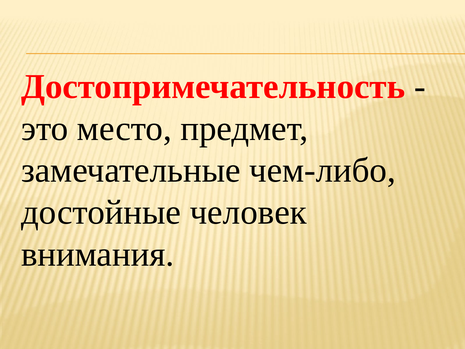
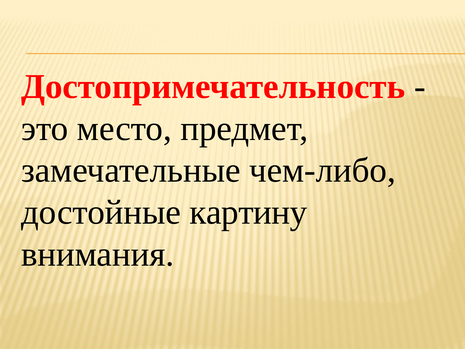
человек: человек -> картину
